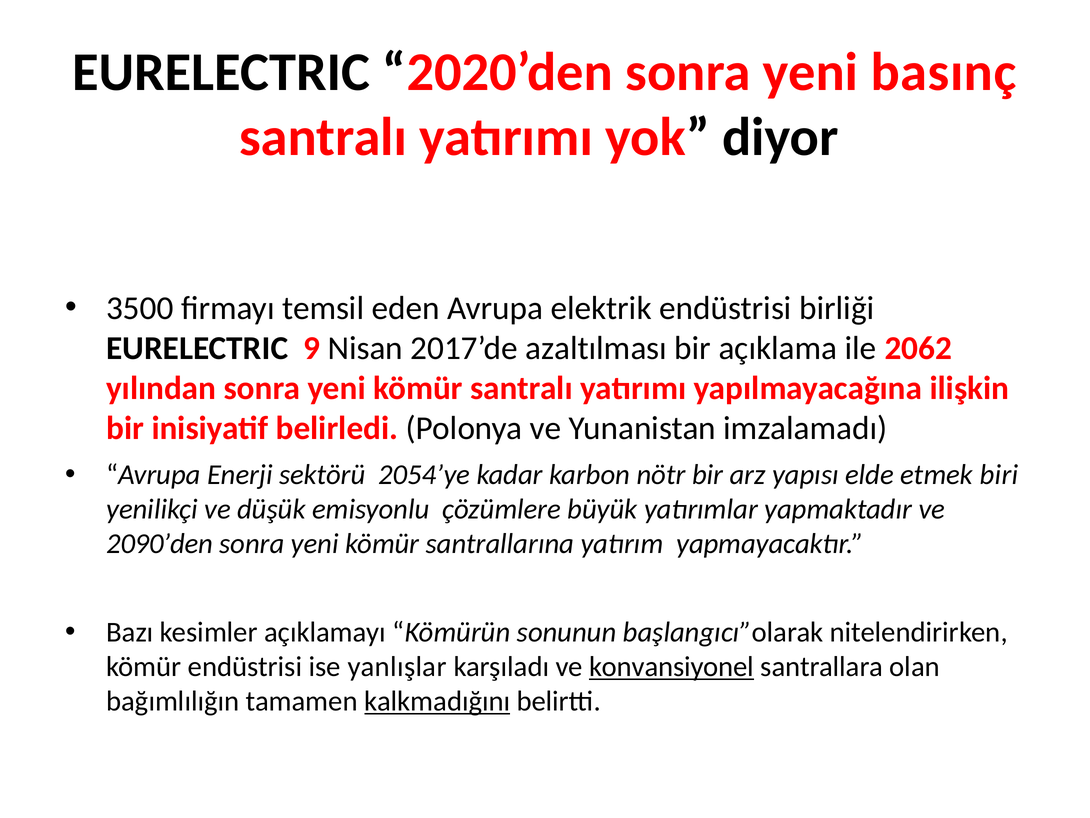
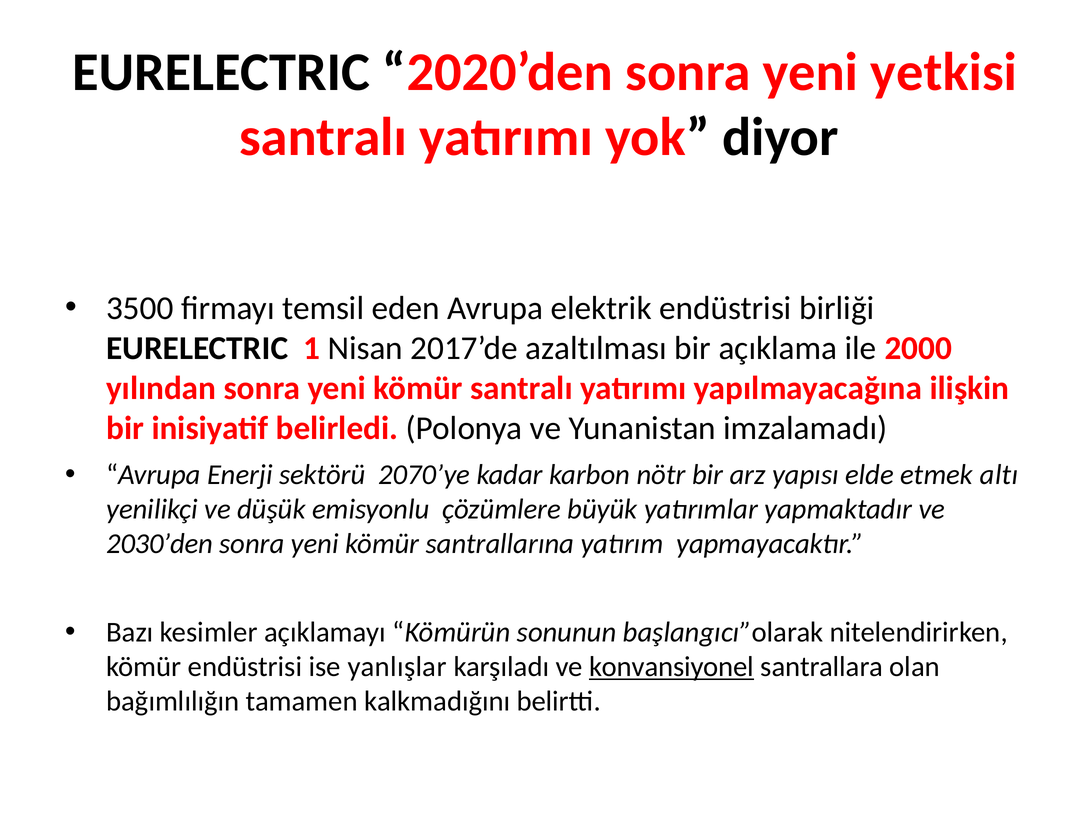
basınç: basınç -> yetkisi
9: 9 -> 1
2062: 2062 -> 2000
2054’ye: 2054’ye -> 2070’ye
biri: biri -> altı
2090’den: 2090’den -> 2030’den
kalkmadığını underline: present -> none
